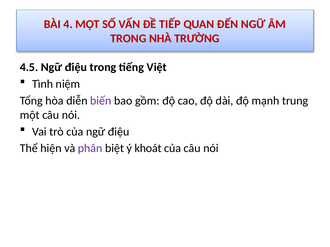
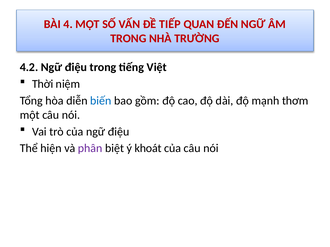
4.5: 4.5 -> 4.2
Tình: Tình -> Thời
biến colour: purple -> blue
trung: trung -> thơm
